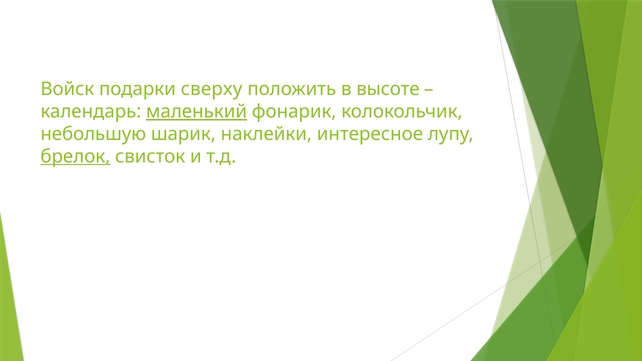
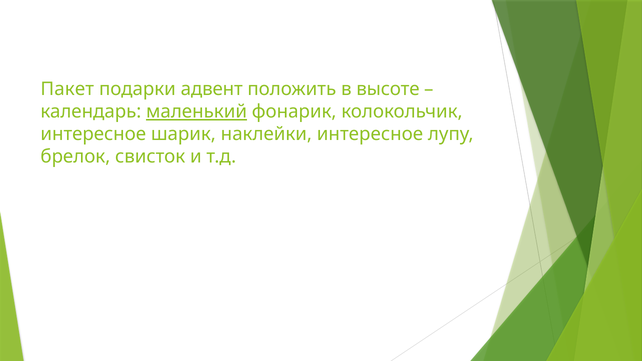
Войск: Войск -> Пакет
сверху: сверху -> адвент
небольшую at (93, 134): небольшую -> интересное
брелок underline: present -> none
